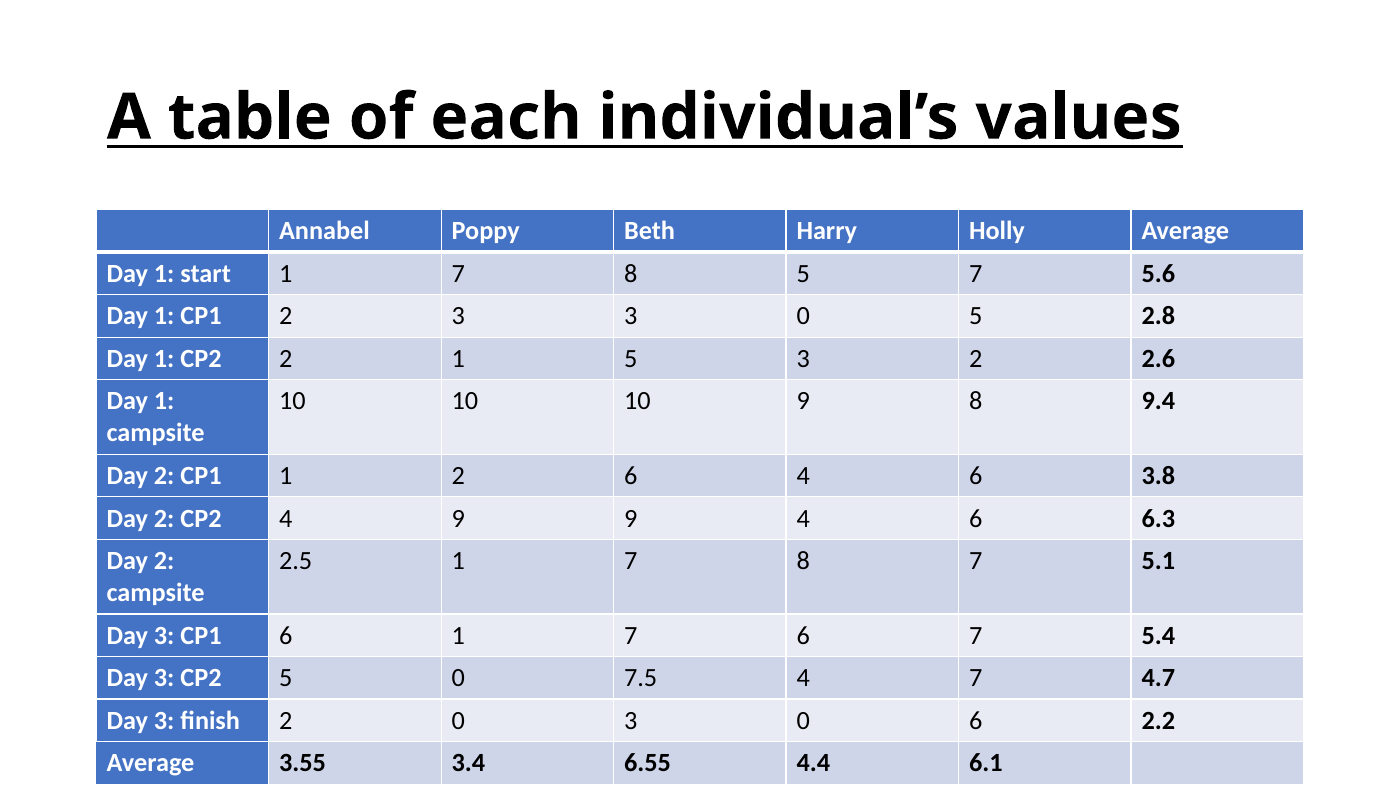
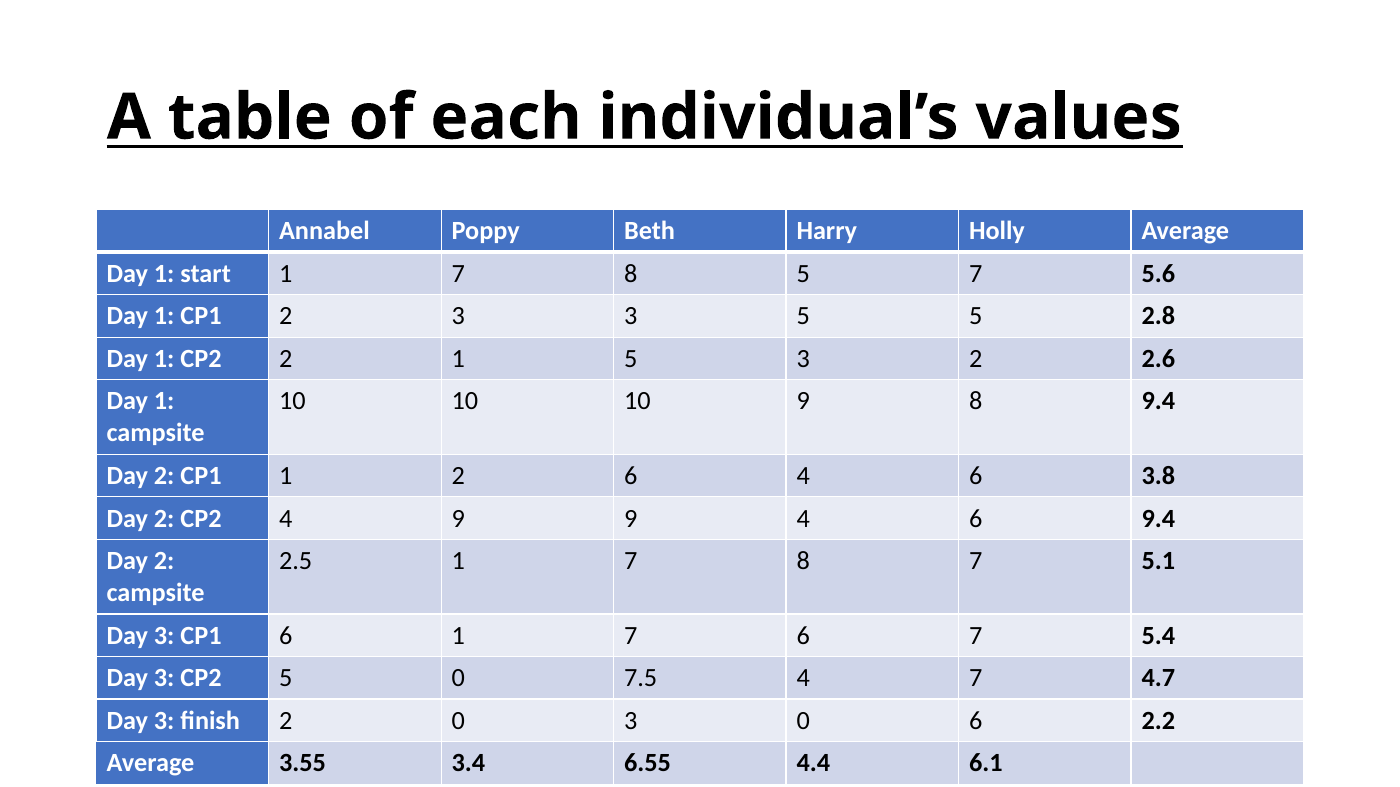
3 3 0: 0 -> 5
6 6.3: 6.3 -> 9.4
